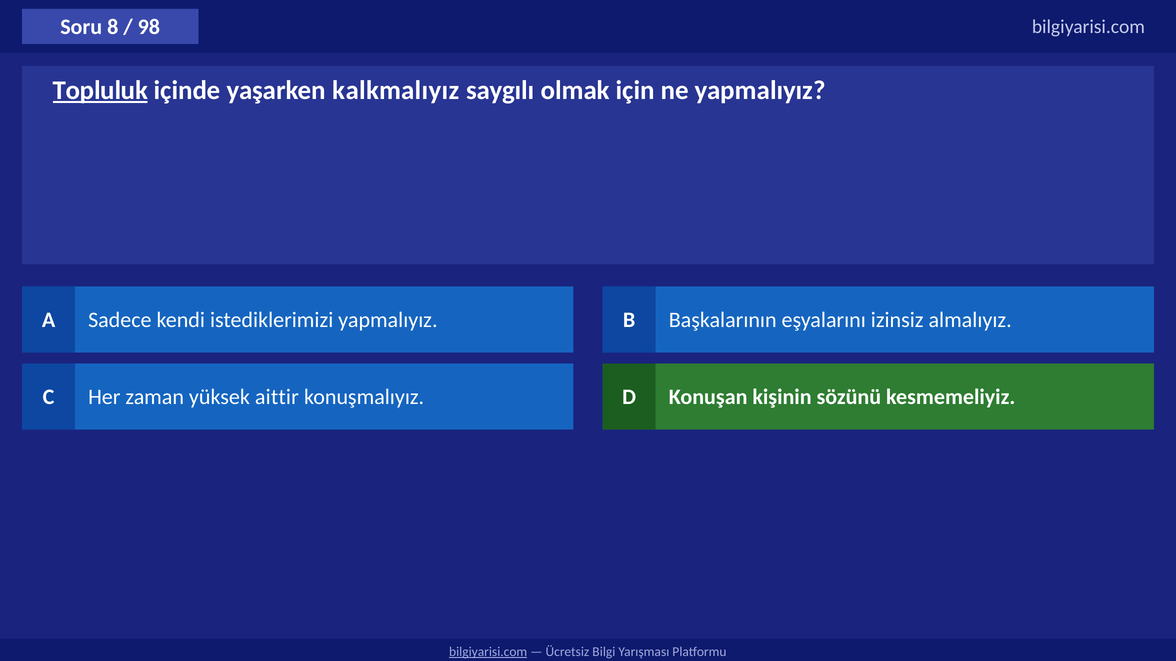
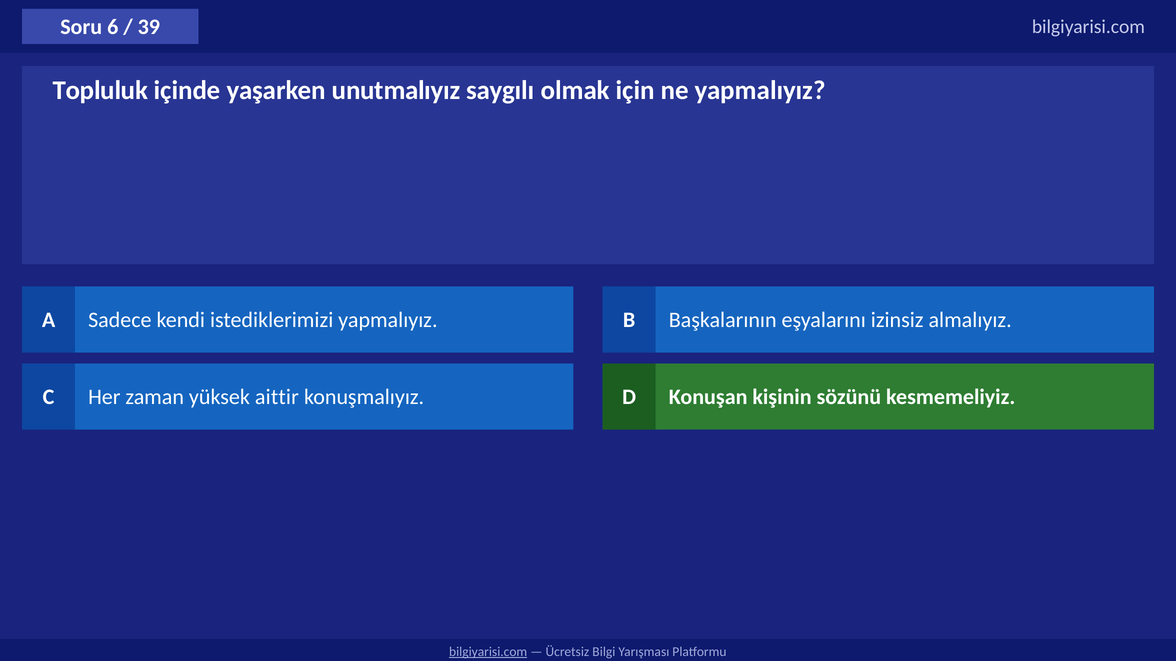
8: 8 -> 6
98: 98 -> 39
Topluluk underline: present -> none
kalkmalıyız: kalkmalıyız -> unutmalıyız
